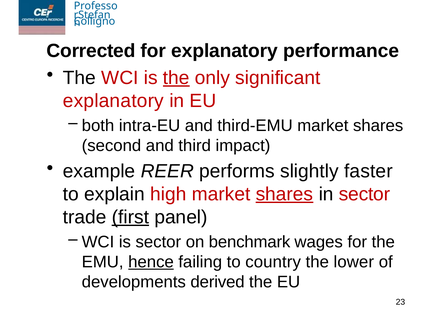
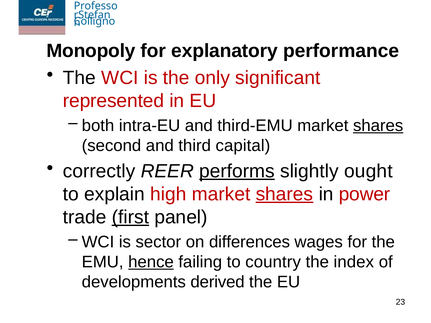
Corrected: Corrected -> Monopoly
the at (176, 78) underline: present -> none
explanatory at (113, 101): explanatory -> represented
shares at (378, 126) underline: none -> present
impact: impact -> capital
example: example -> correctly
performs underline: none -> present
faster: faster -> ought
in sector: sector -> power
benchmark: benchmark -> differences
lower: lower -> index
